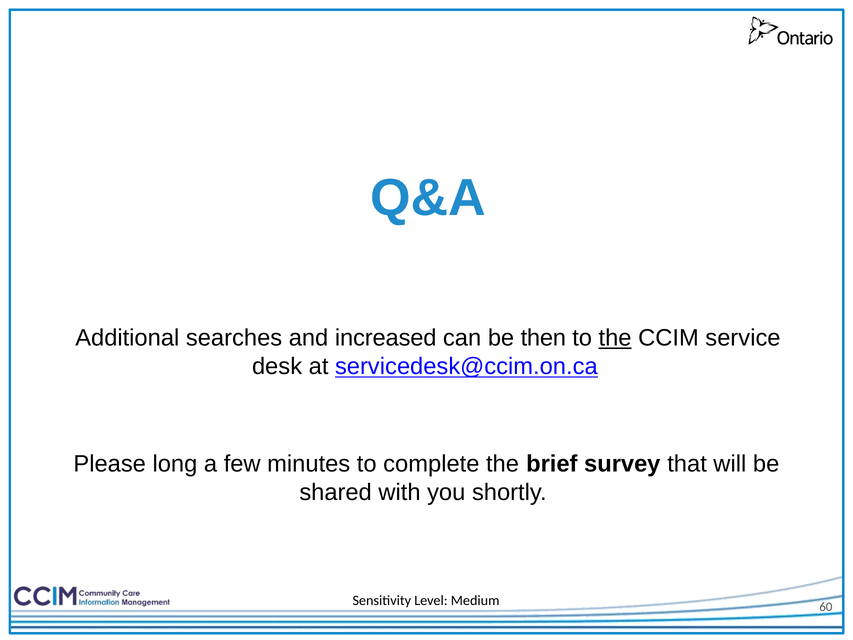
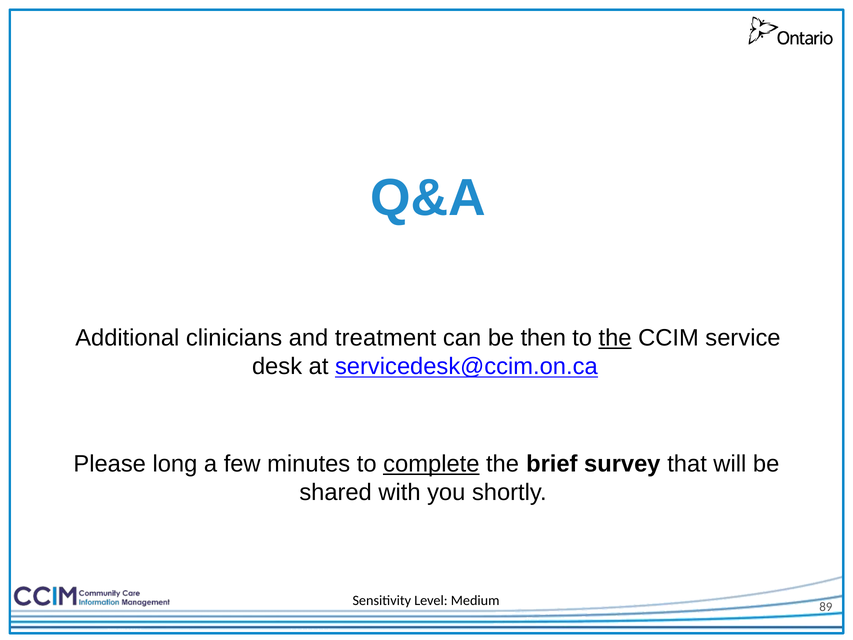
searches: searches -> clinicians
increased: increased -> treatment
complete underline: none -> present
60: 60 -> 89
